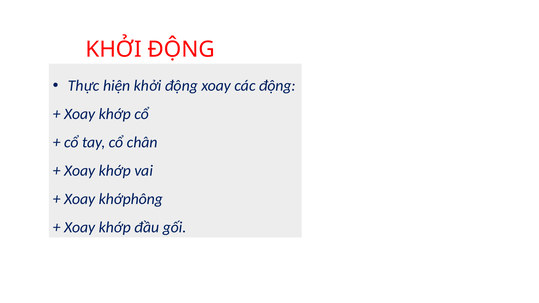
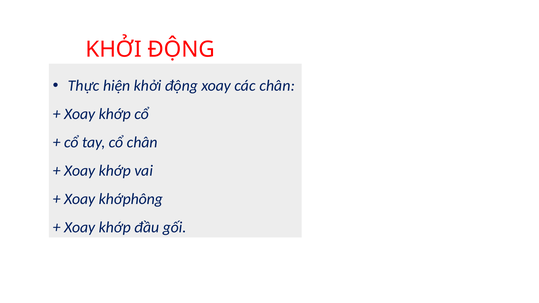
các động: động -> chân
